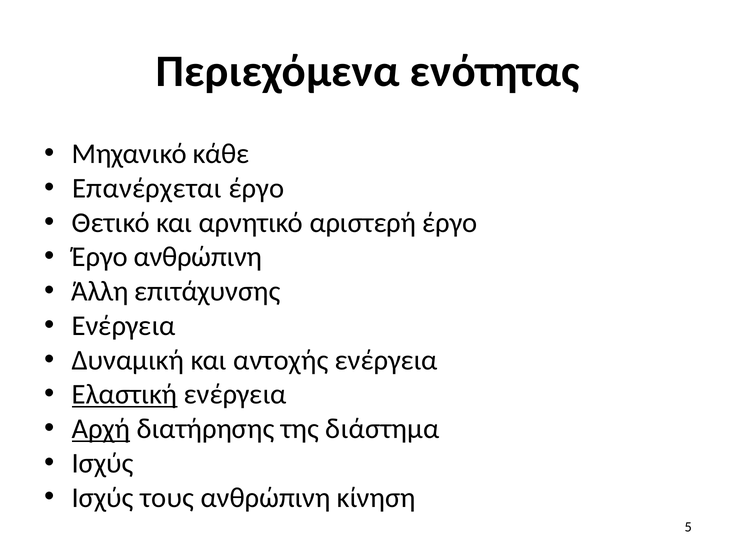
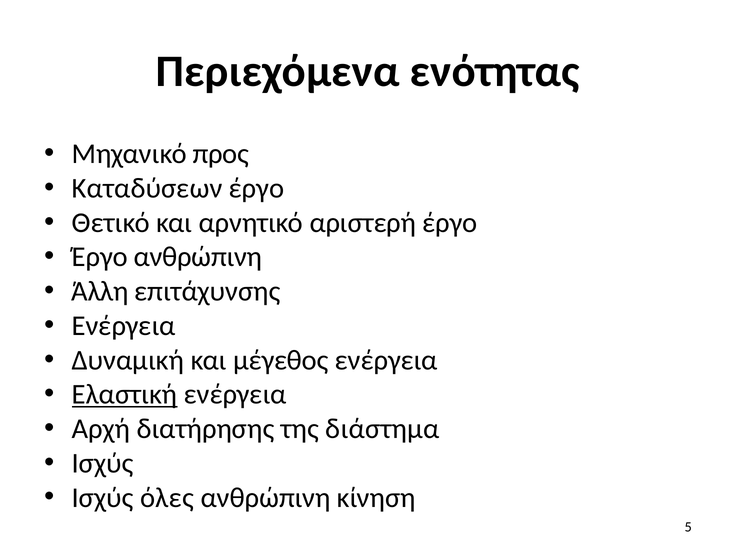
κάθε: κάθε -> προς
Επανέρχεται: Επανέρχεται -> Καταδύσεων
αντοχής: αντοχής -> μέγεθος
Αρχή underline: present -> none
τους: τους -> όλες
